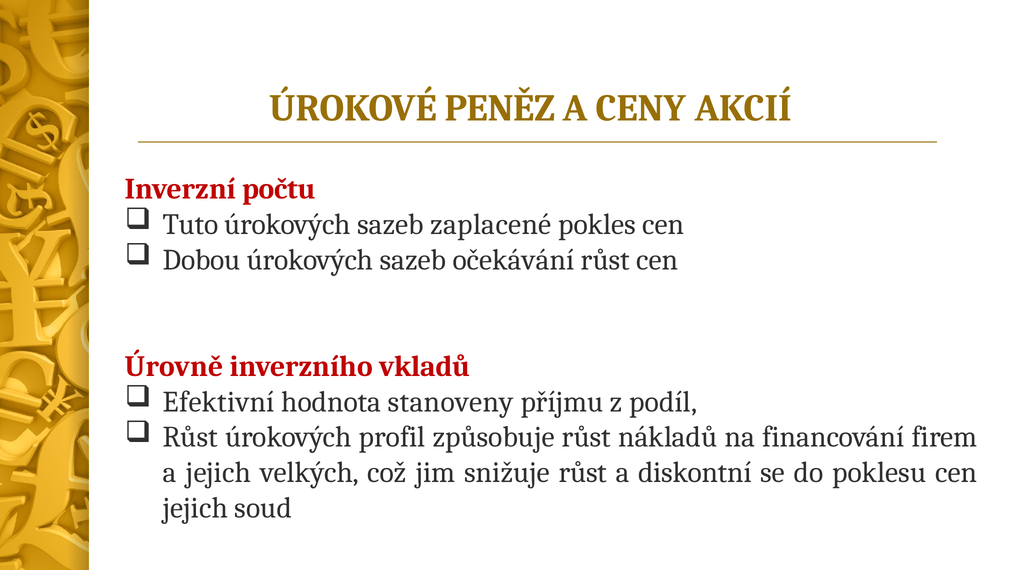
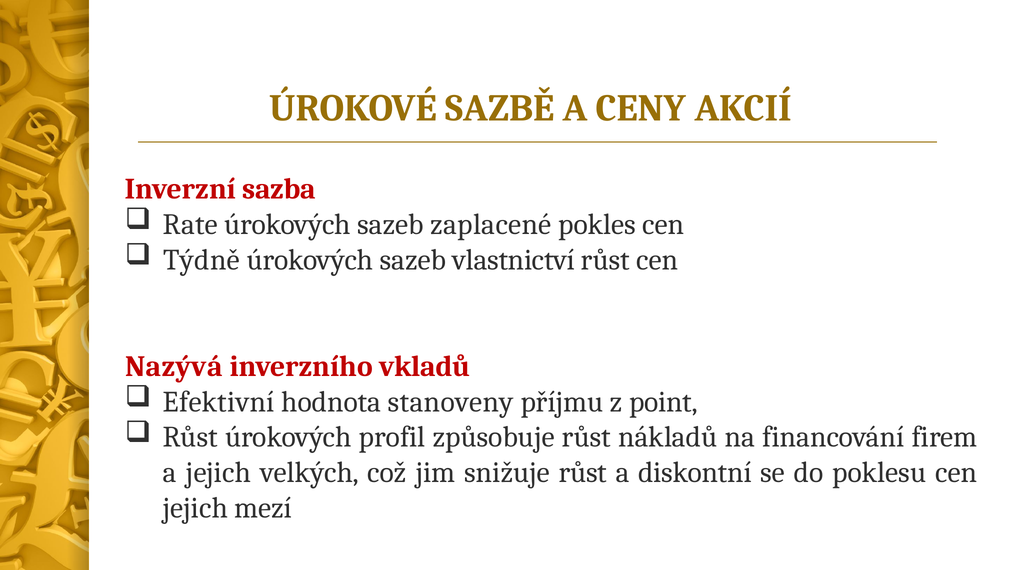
PENĚZ: PENĚZ -> SAZBĚ
počtu: počtu -> sazba
Tuto: Tuto -> Rate
Dobou: Dobou -> Týdně
očekávání: očekávání -> vlastnictví
Úrovně: Úrovně -> Nazývá
podíl: podíl -> point
soud: soud -> mezí
